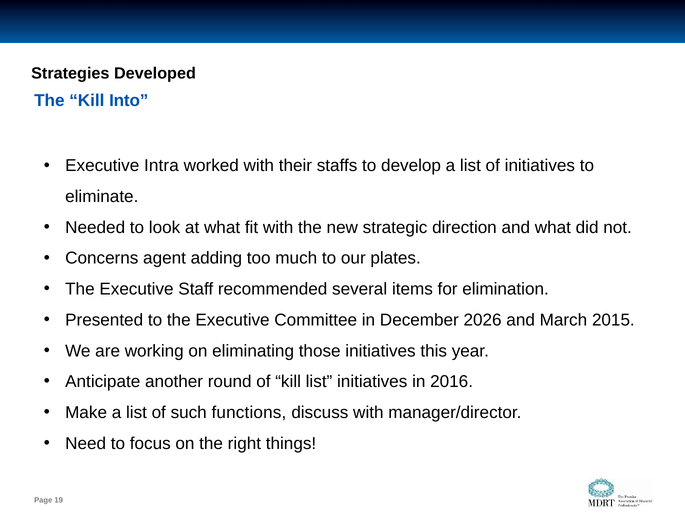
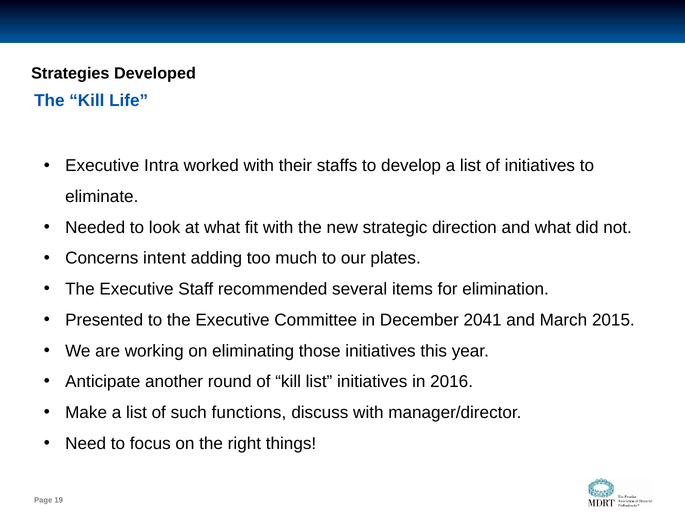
Into: Into -> Life
agent: agent -> intent
2026: 2026 -> 2041
